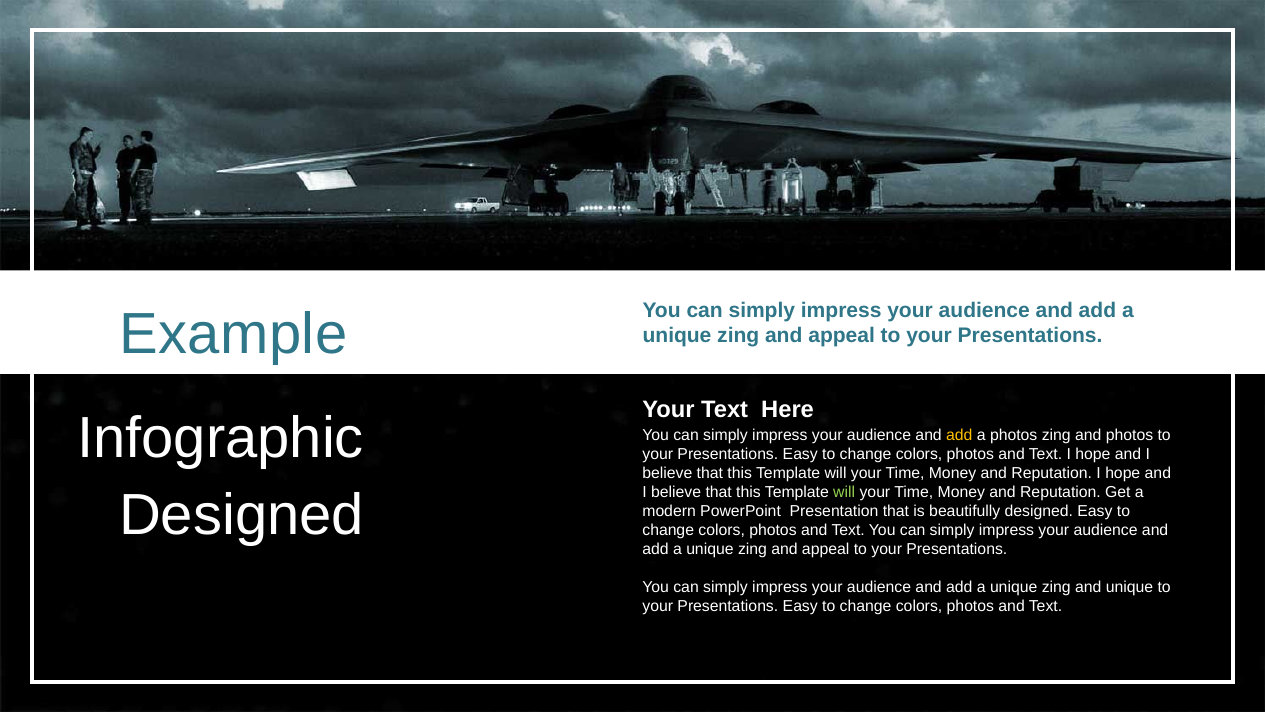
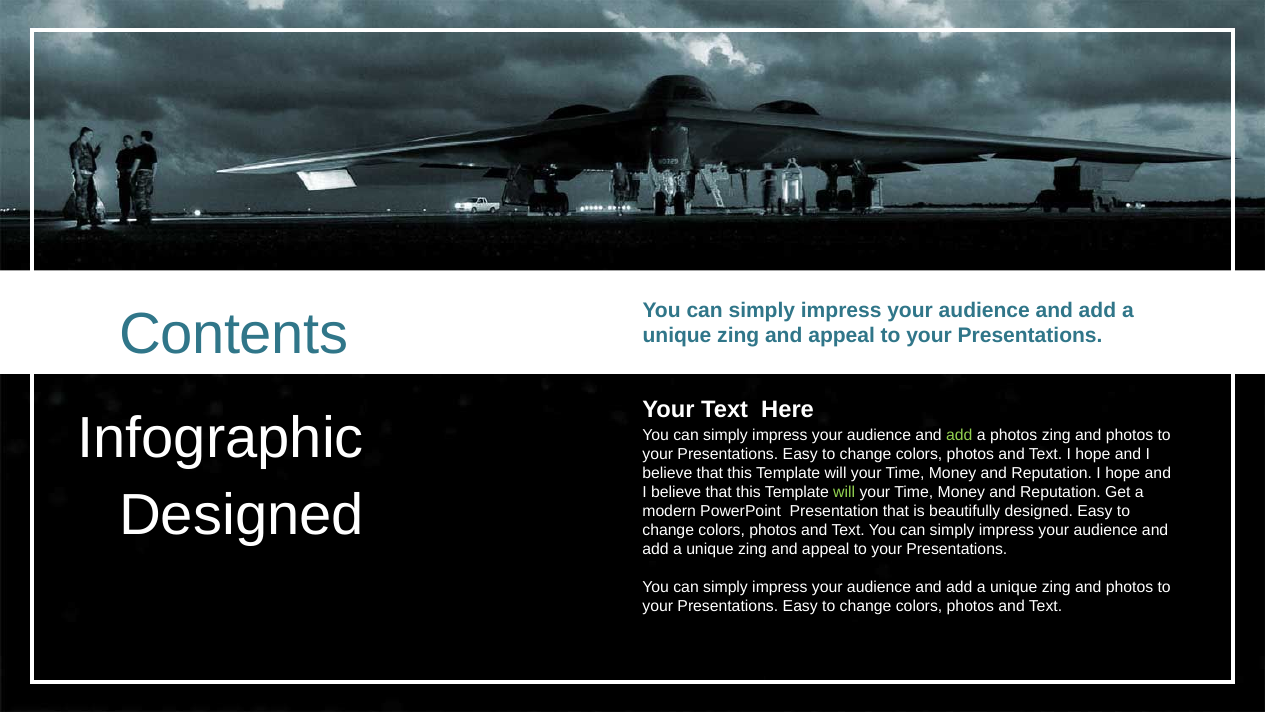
Example: Example -> Contents
add at (959, 435) colour: yellow -> light green
unique zing and unique: unique -> photos
